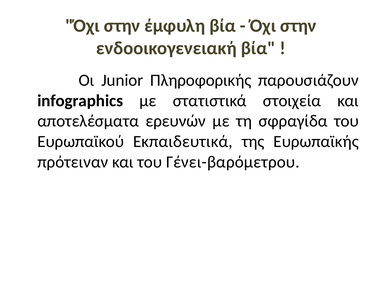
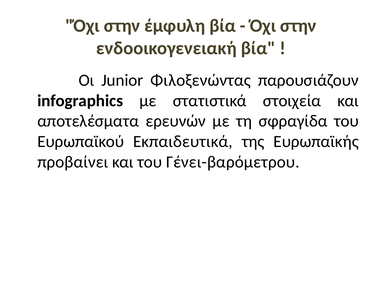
Πληροφορικής: Πληροφορικής -> Φιλοξενώντας
πρότειναν: πρότειναν -> προβαίνει
